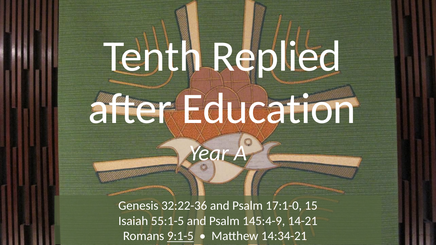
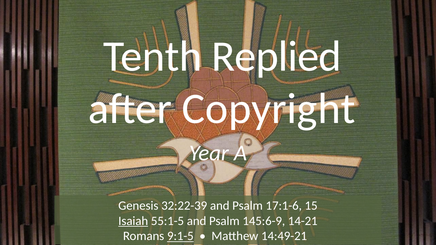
Education: Education -> Copyright
32:22-36: 32:22-36 -> 32:22-39
17:1-0: 17:1-0 -> 17:1-6
Isaiah underline: none -> present
145:4-9: 145:4-9 -> 145:6-9
14:34-21: 14:34-21 -> 14:49-21
